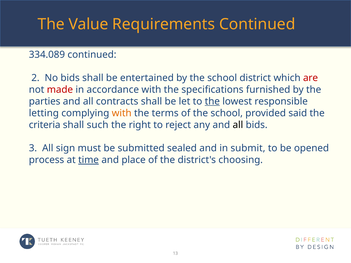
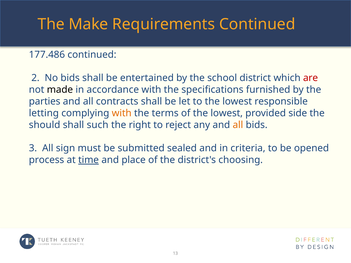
Value: Value -> Make
334.089: 334.089 -> 177.486
made colour: red -> black
the at (212, 101) underline: present -> none
of the school: school -> lowest
said: said -> side
criteria: criteria -> should
all at (238, 125) colour: black -> orange
submit: submit -> criteria
